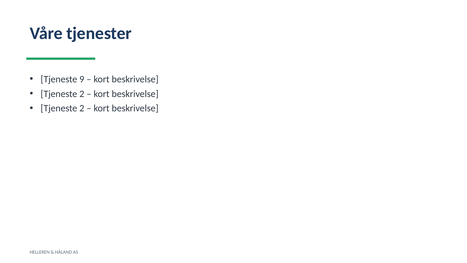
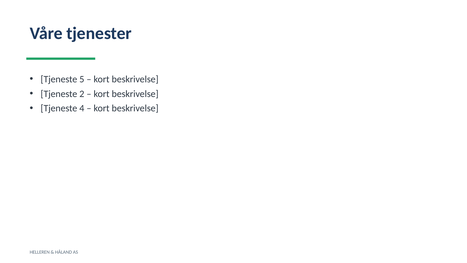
9: 9 -> 5
2 at (82, 108): 2 -> 4
